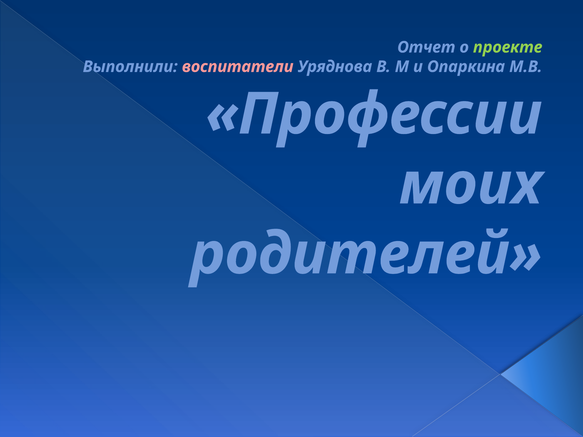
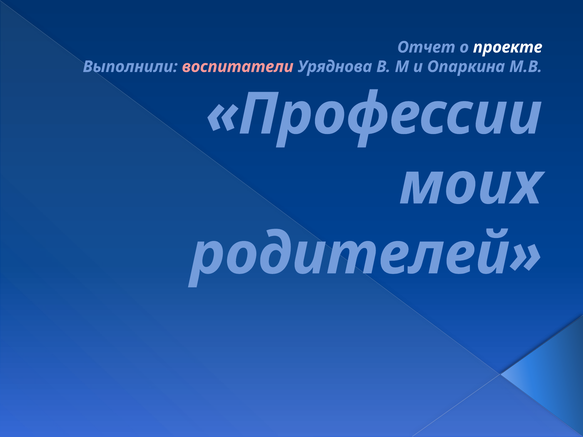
проекте colour: light green -> white
